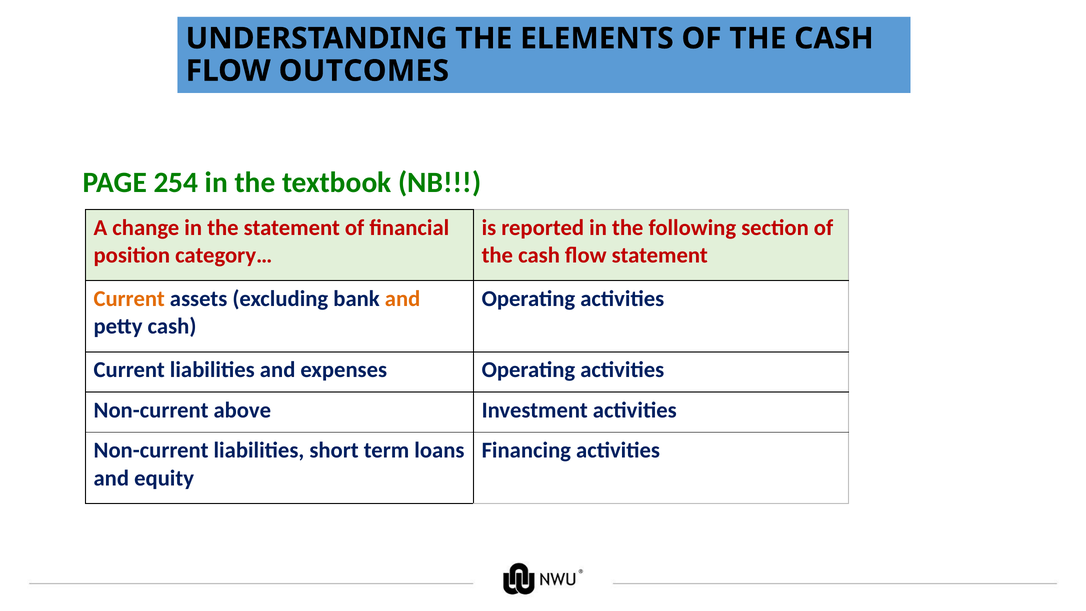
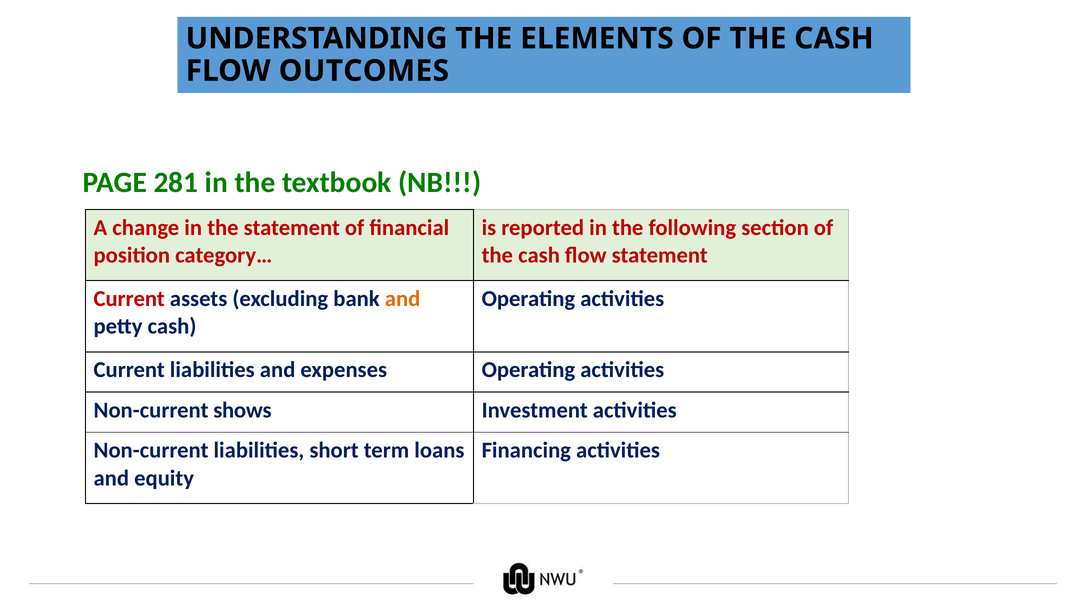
254: 254 -> 281
Current at (129, 299) colour: orange -> red
above: above -> shows
